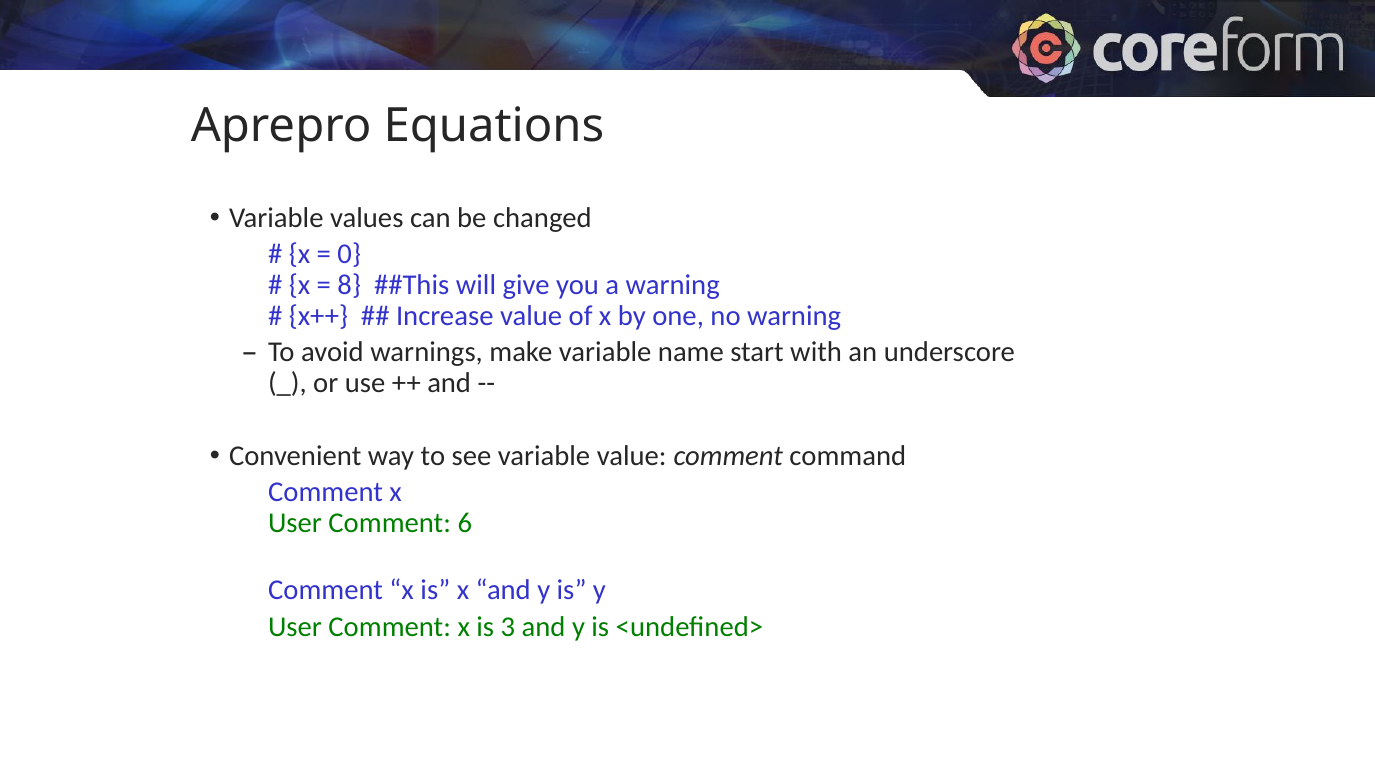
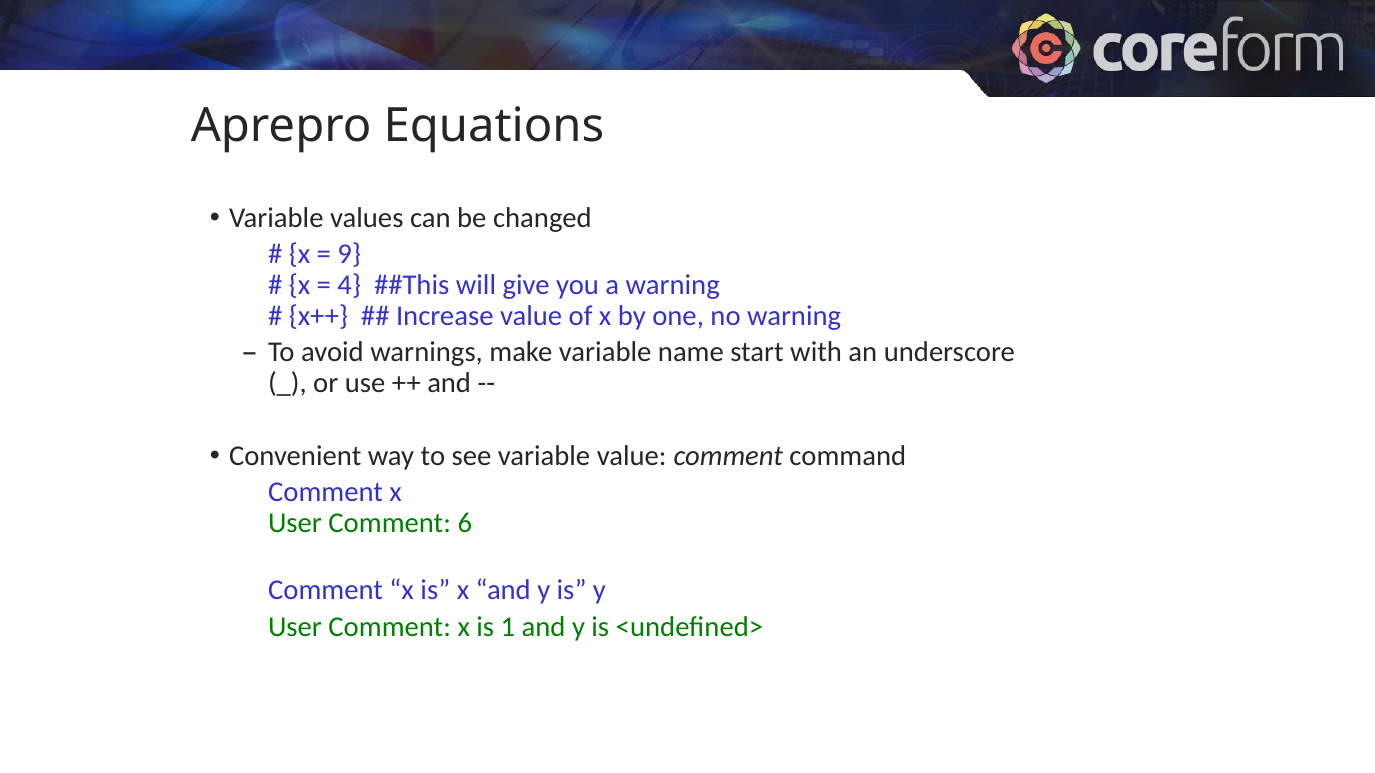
0: 0 -> 9
8: 8 -> 4
3: 3 -> 1
